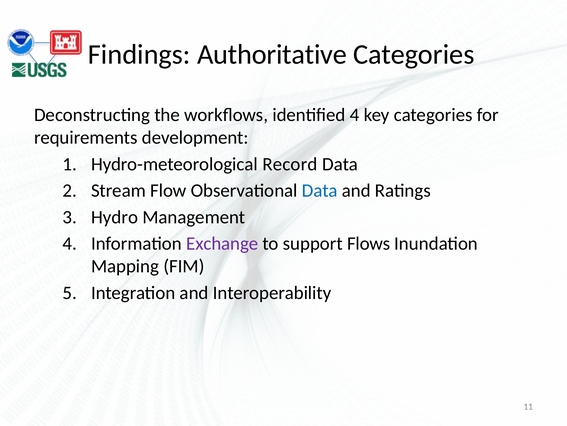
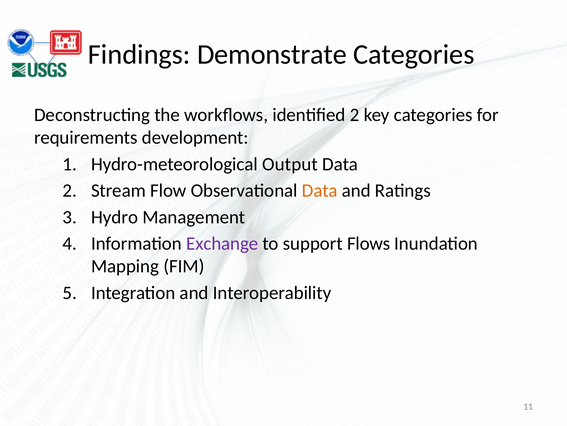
Authoritative: Authoritative -> Demonstrate
identified 4: 4 -> 2
Record: Record -> Output
Data at (320, 190) colour: blue -> orange
